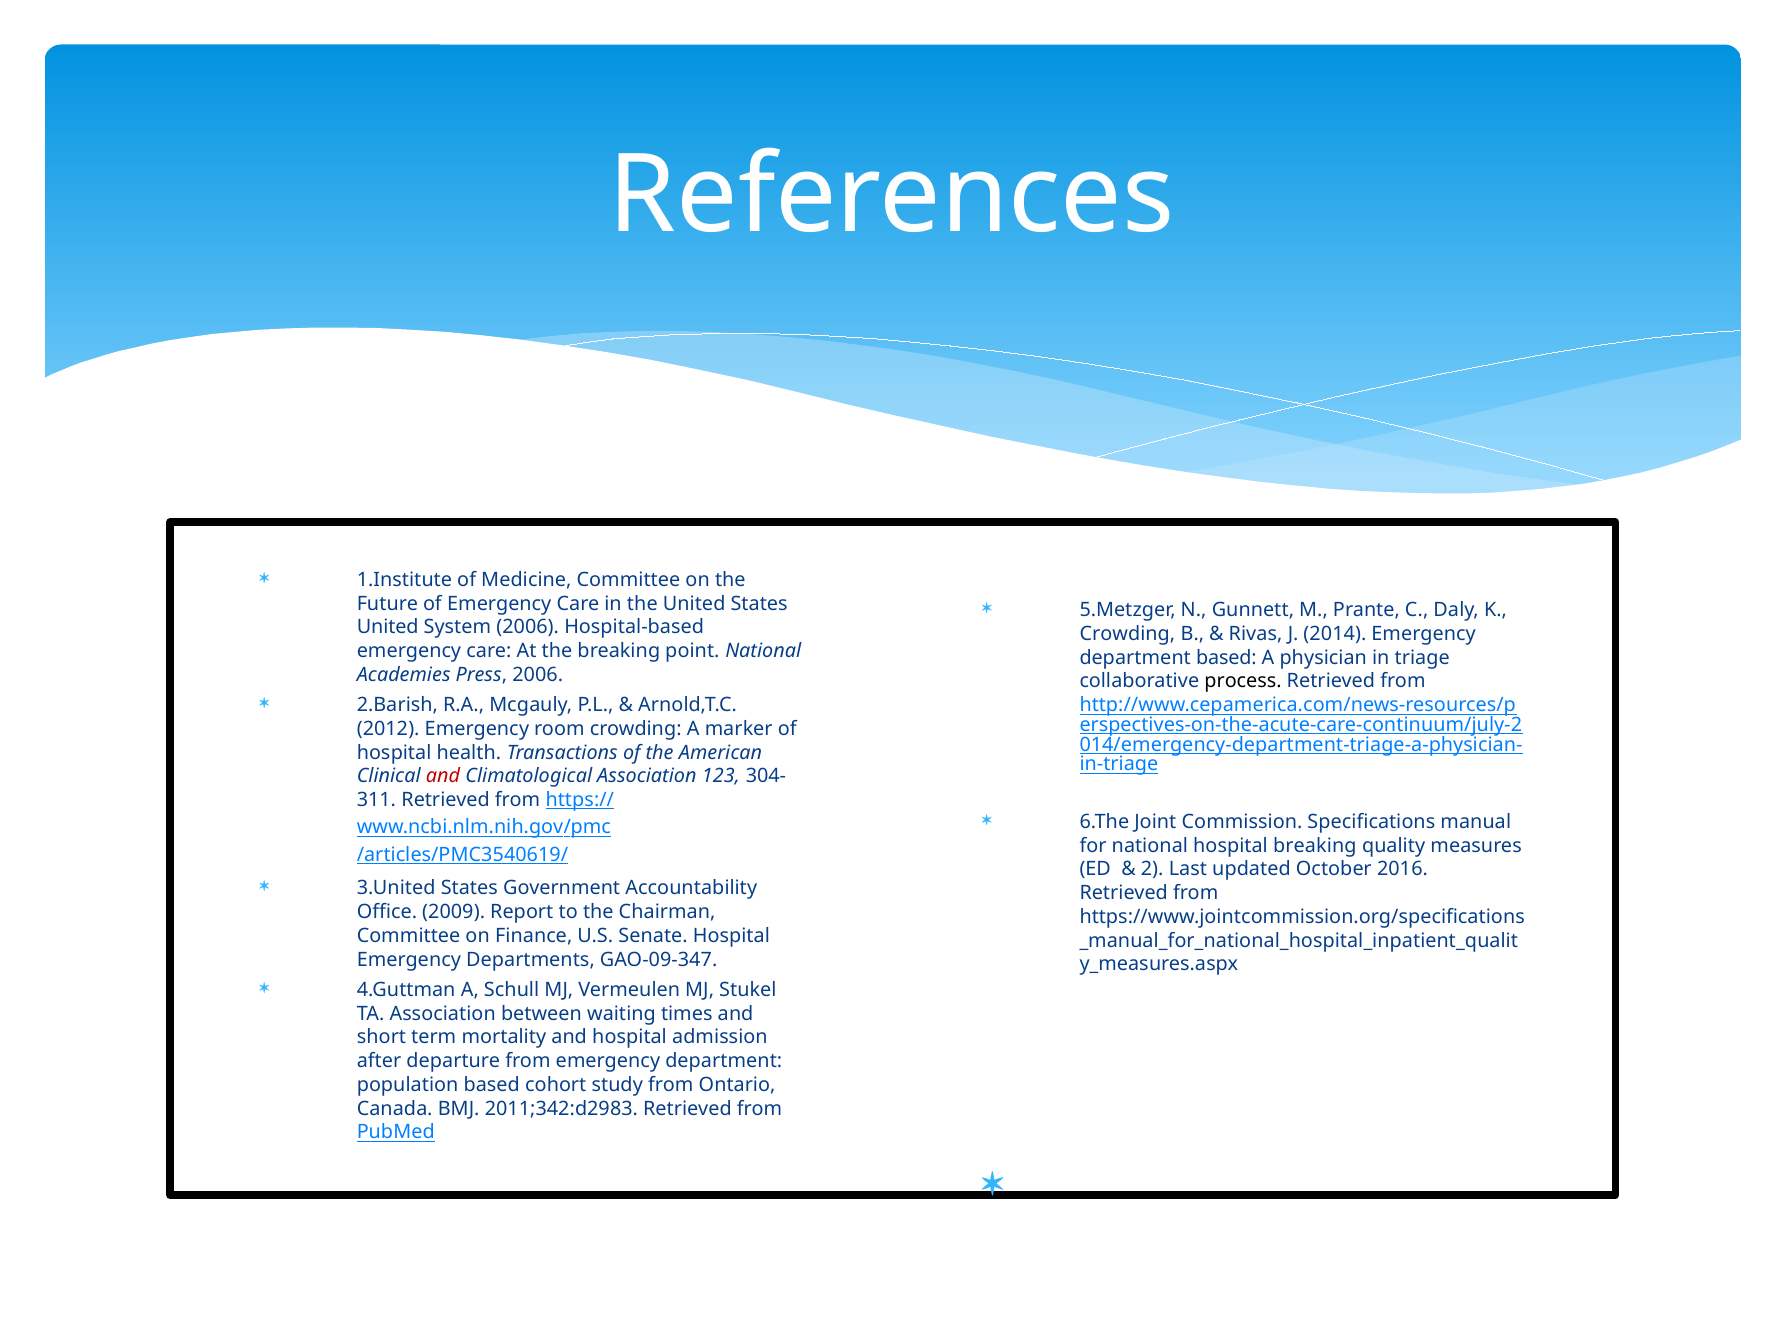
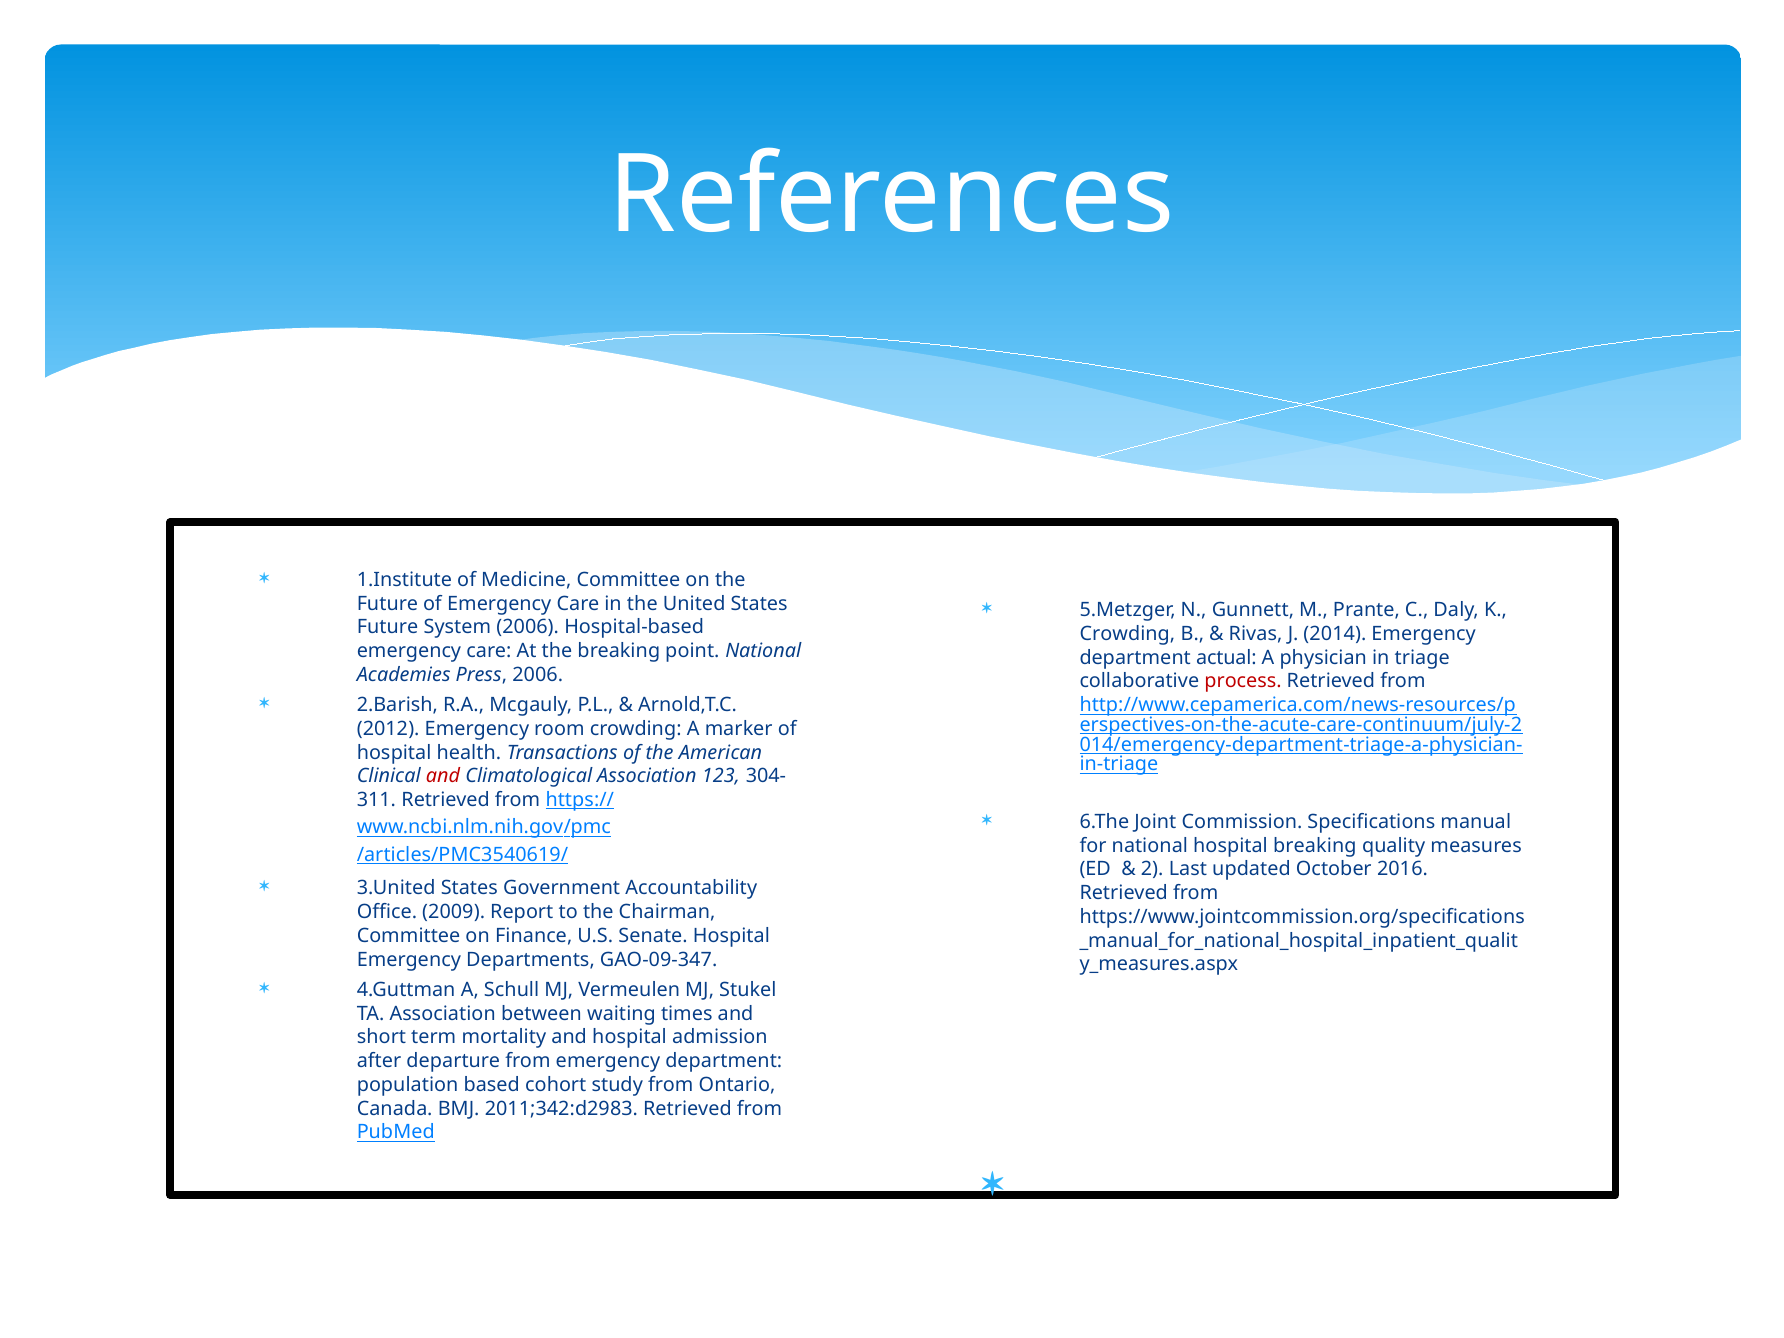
United at (388, 627): United -> Future
department based: based -> actual
process colour: black -> red
